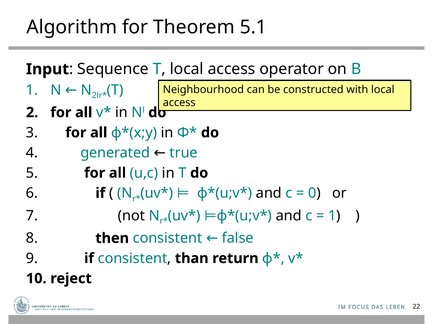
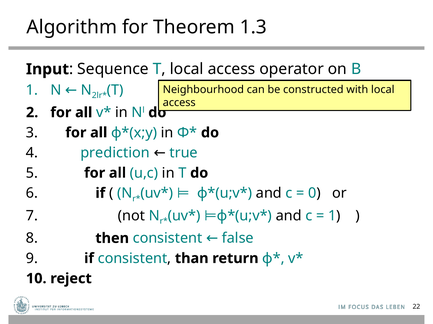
5.1: 5.1 -> 1.3
generated: generated -> prediction
